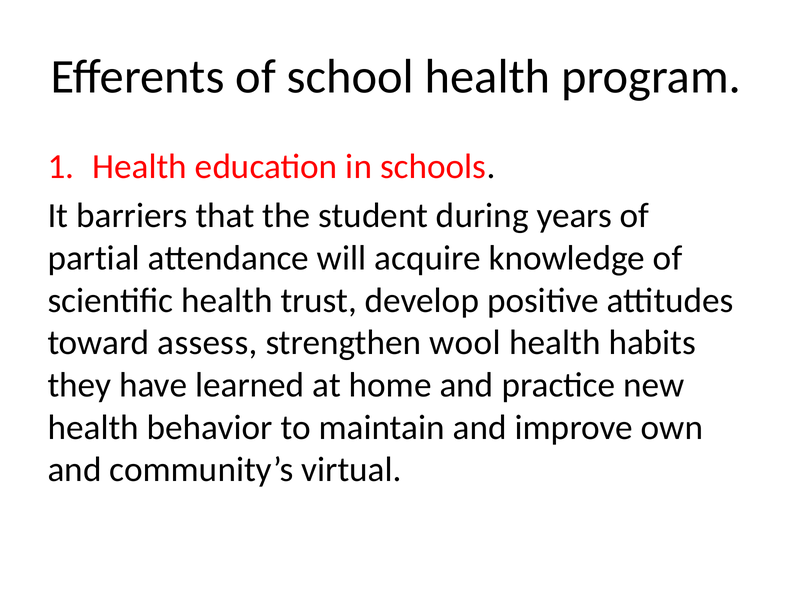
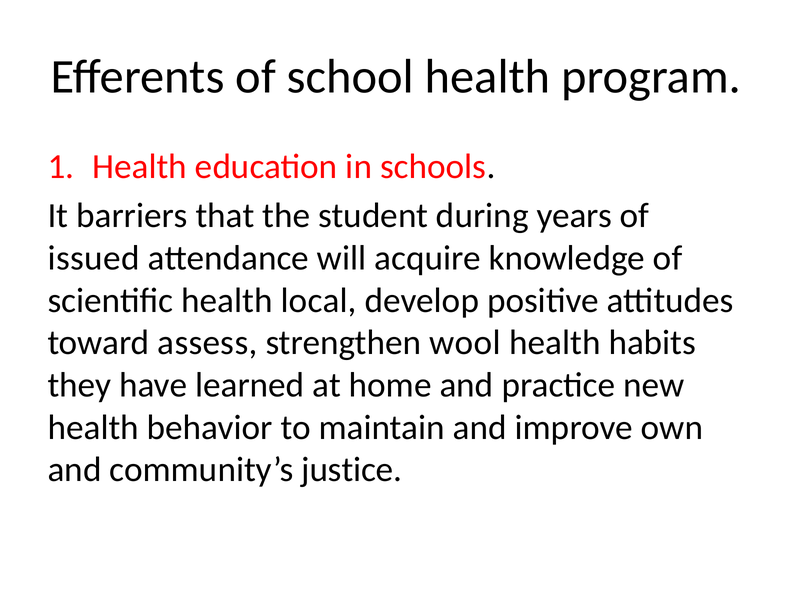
partial: partial -> issued
trust: trust -> local
virtual: virtual -> justice
